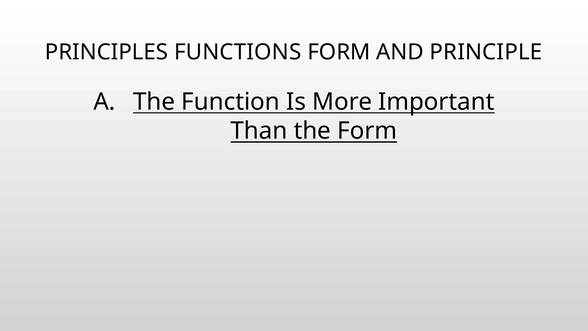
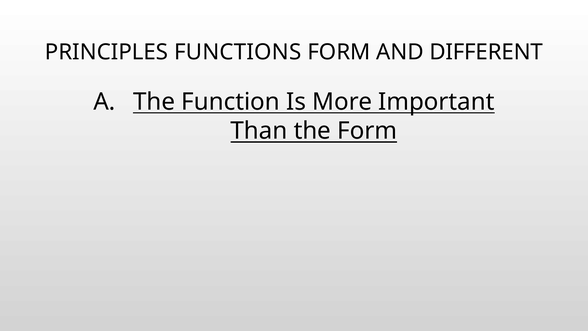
PRINCIPLE: PRINCIPLE -> DIFFERENT
